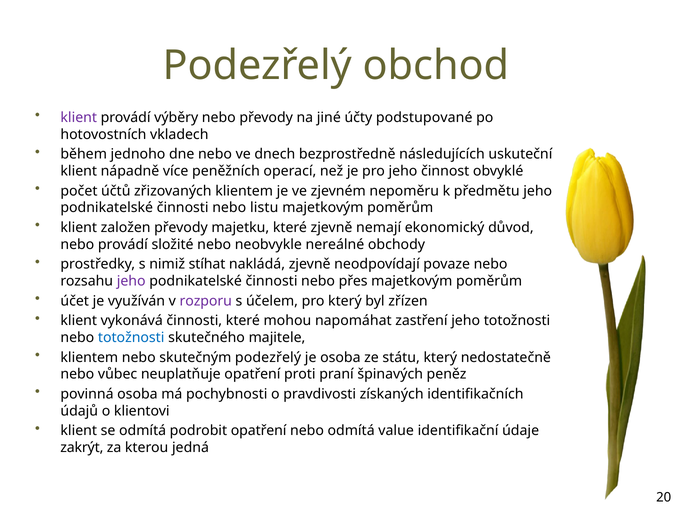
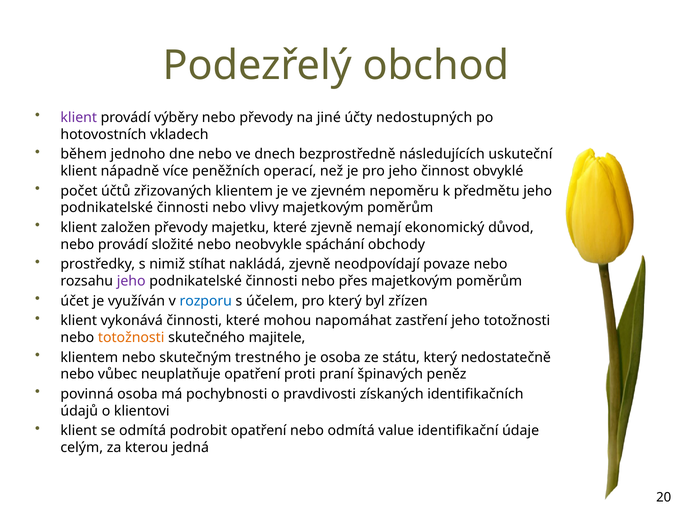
podstupované: podstupované -> nedostupných
listu: listu -> vlivy
nereálné: nereálné -> spáchání
rozporu colour: purple -> blue
totožnosti at (131, 338) colour: blue -> orange
skutečným podezřelý: podezřelý -> trestného
zakrýt: zakrýt -> celým
